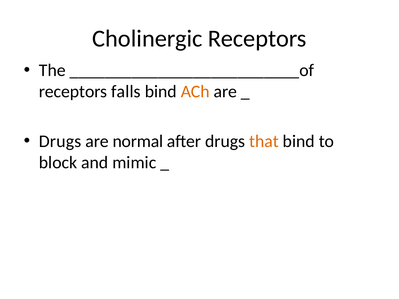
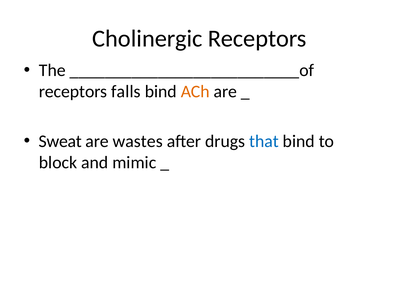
Drugs at (60, 141): Drugs -> Sweat
normal: normal -> wastes
that colour: orange -> blue
